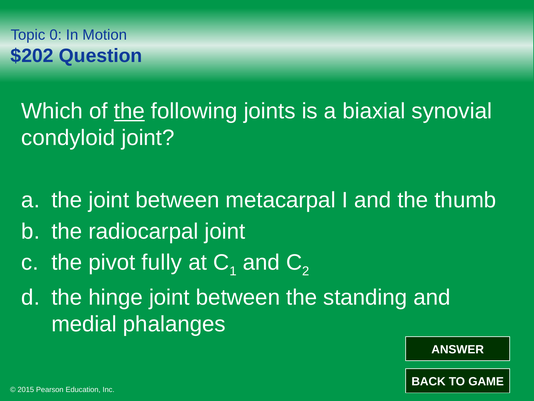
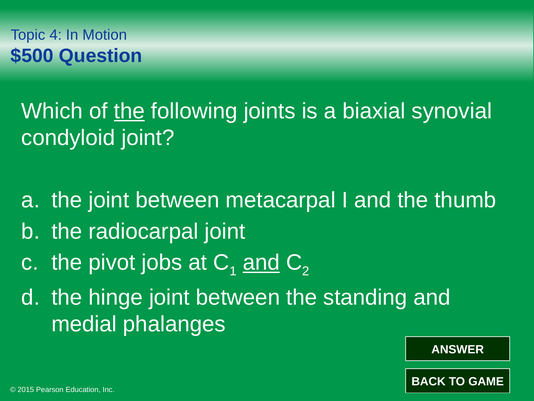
0: 0 -> 4
$202: $202 -> $500
fully: fully -> jobs
and at (261, 262) underline: none -> present
